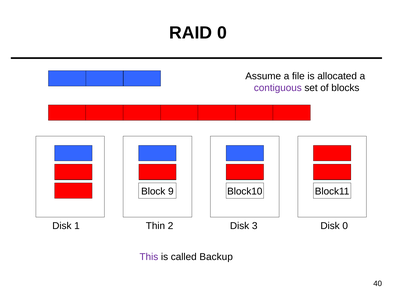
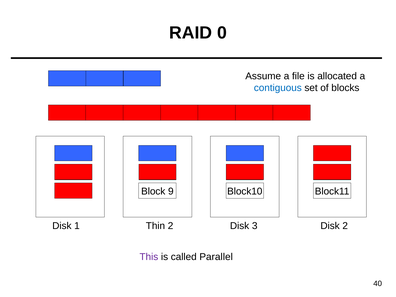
contiguous colour: purple -> blue
Disk 0: 0 -> 2
Backup: Backup -> Parallel
